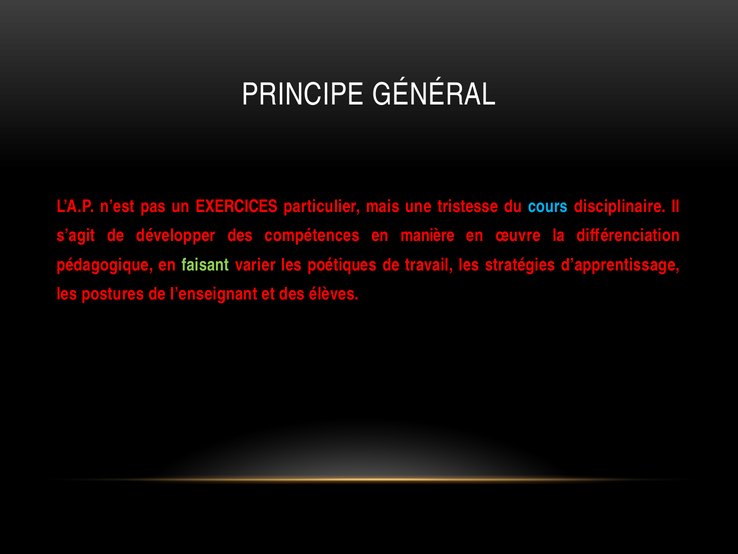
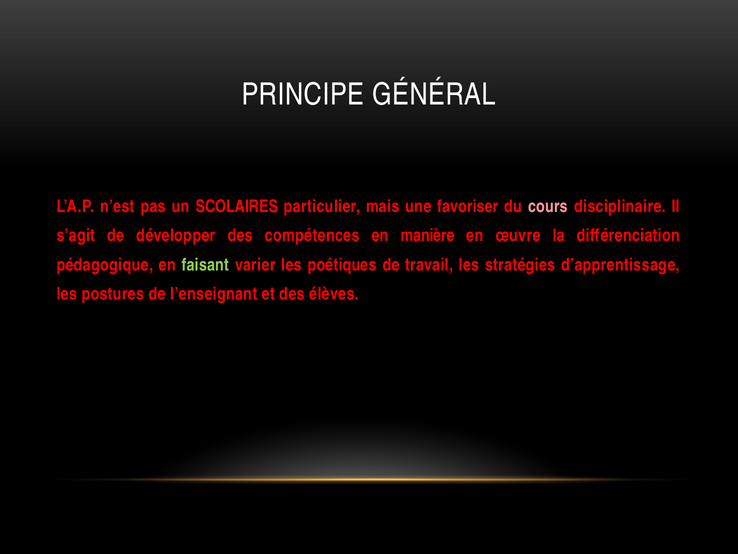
EXERCICES: EXERCICES -> SCOLAIRES
tristesse: tristesse -> favoriser
cours colour: light blue -> pink
